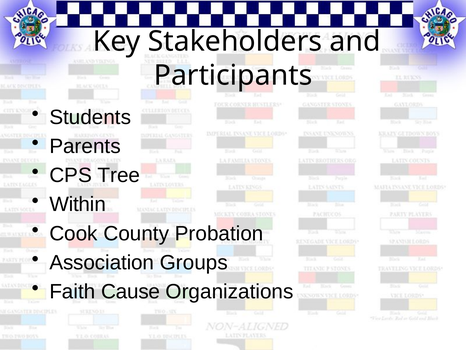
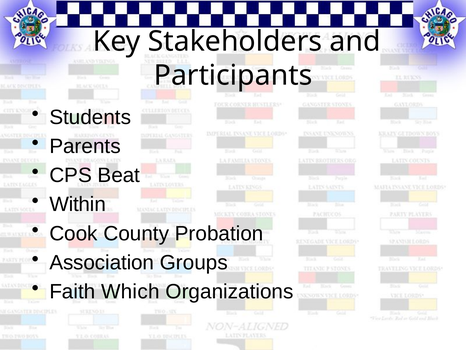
Tree: Tree -> Beat
Cause: Cause -> Which
